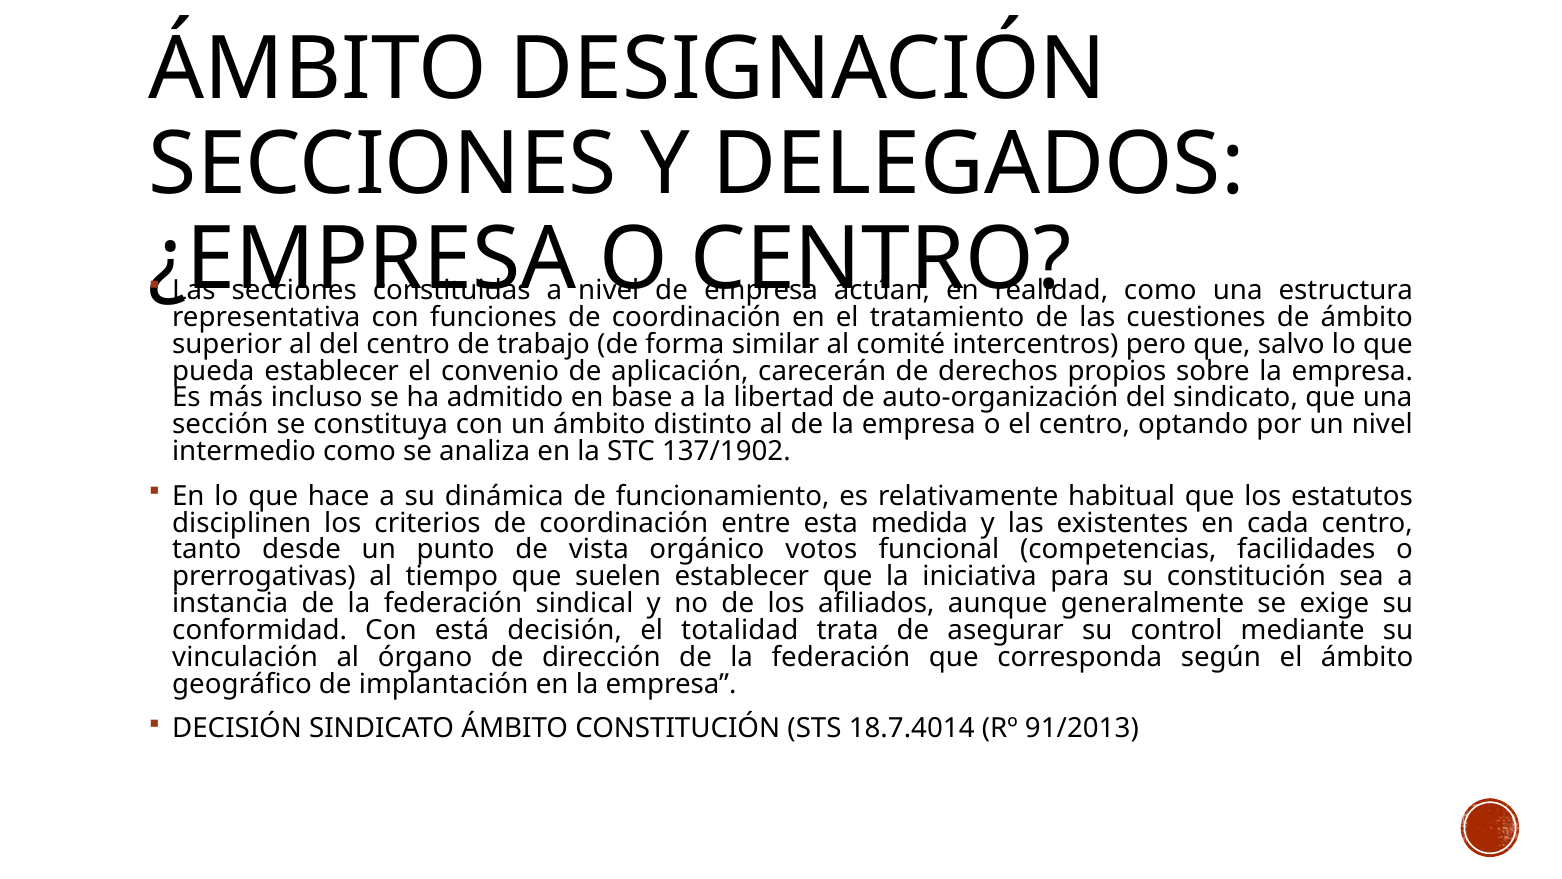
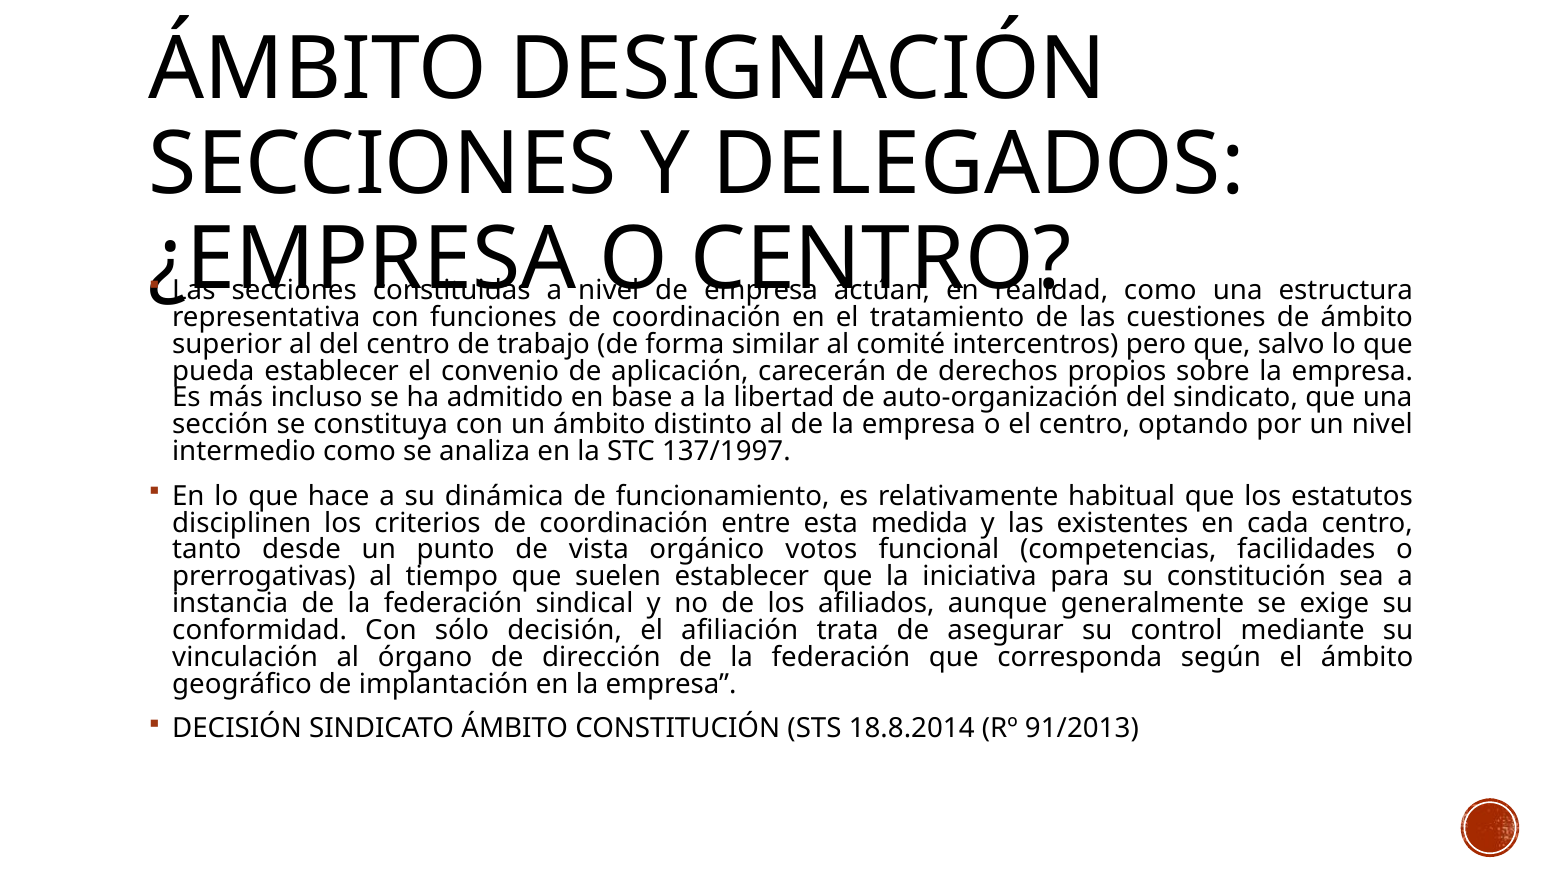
137/1902: 137/1902 -> 137/1997
está: está -> sólo
totalidad: totalidad -> afiliación
18.7.4014: 18.7.4014 -> 18.8.2014
